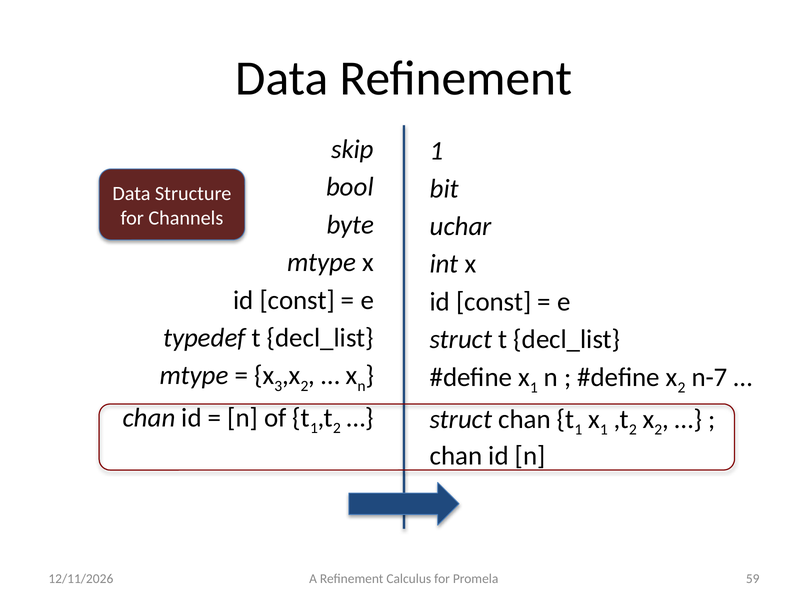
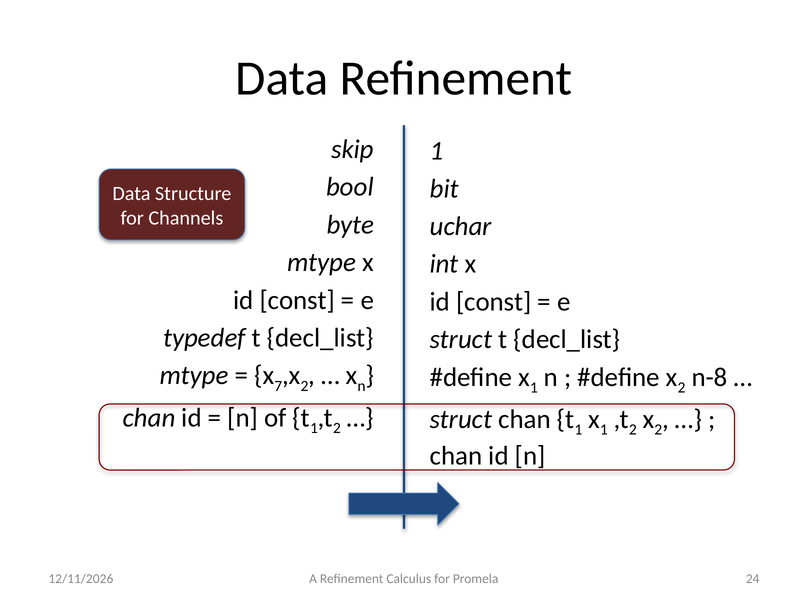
3: 3 -> 7
n-7: n-7 -> n-8
59: 59 -> 24
